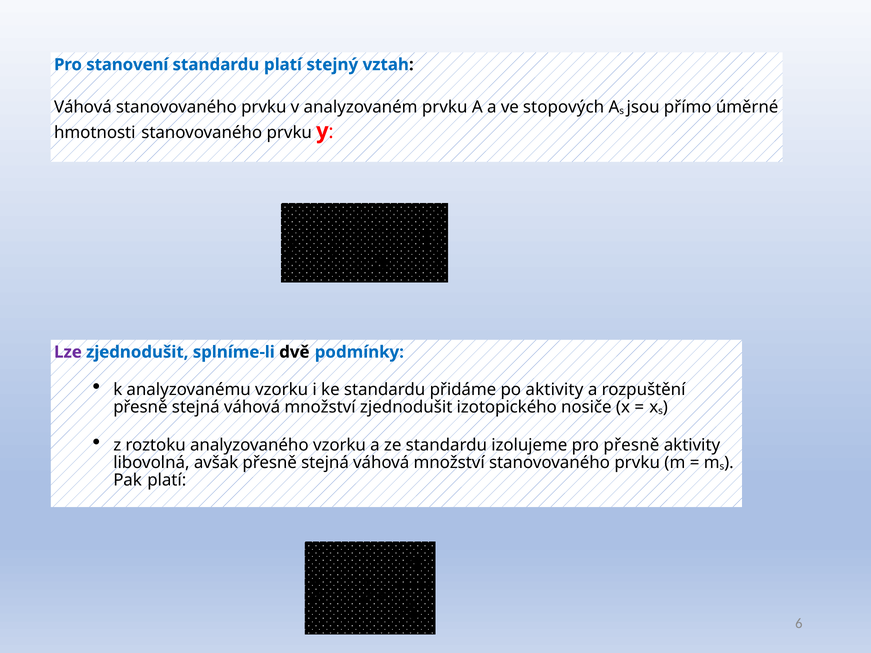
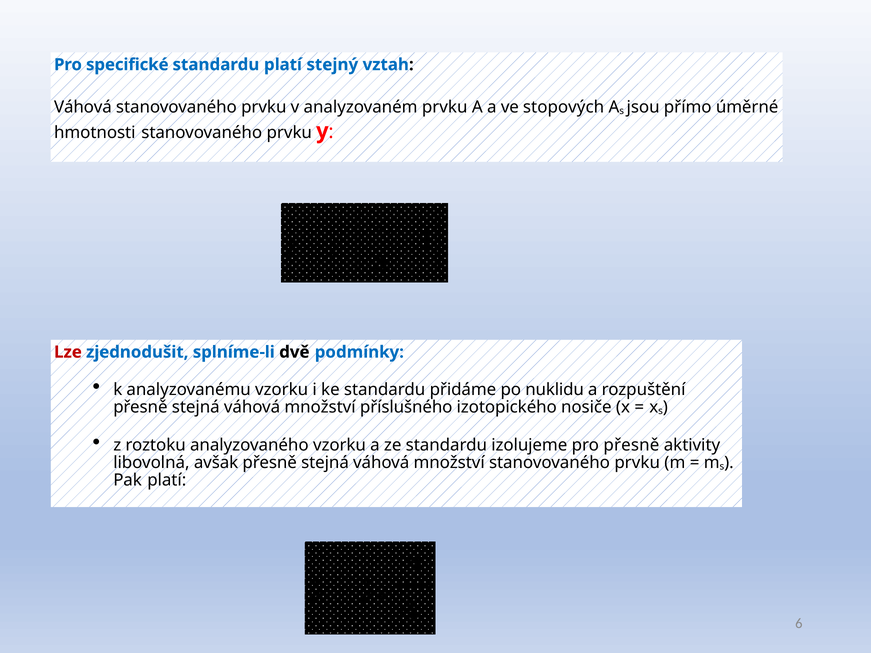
stanovení: stanovení -> specifické
Lze colour: purple -> red
po aktivity: aktivity -> nuklidu
množství zjednodušit: zjednodušit -> příslušného
